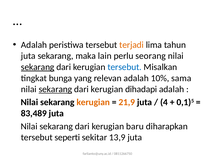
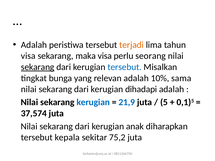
juta at (28, 56): juta -> visa
maka lain: lain -> visa
sekarang at (55, 89) underline: present -> none
kerugian at (93, 102) colour: orange -> blue
21,9 colour: orange -> blue
4: 4 -> 5
83,489: 83,489 -> 37,574
baru: baru -> anak
seperti: seperti -> kepala
13,9: 13,9 -> 75,2
